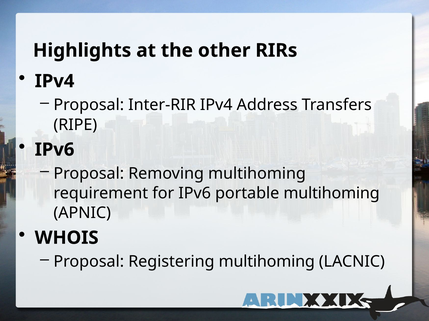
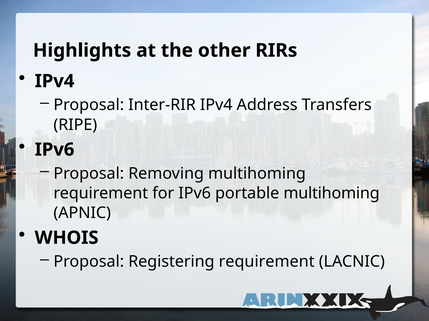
Registering multihoming: multihoming -> requirement
